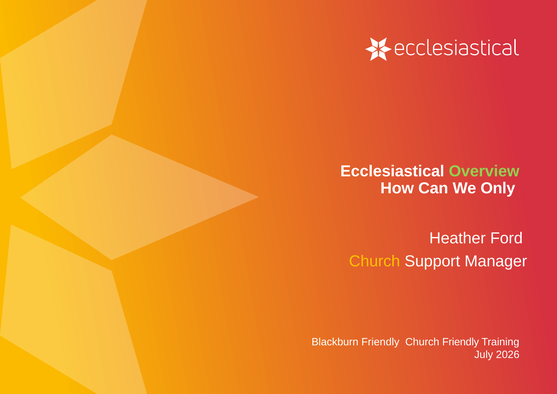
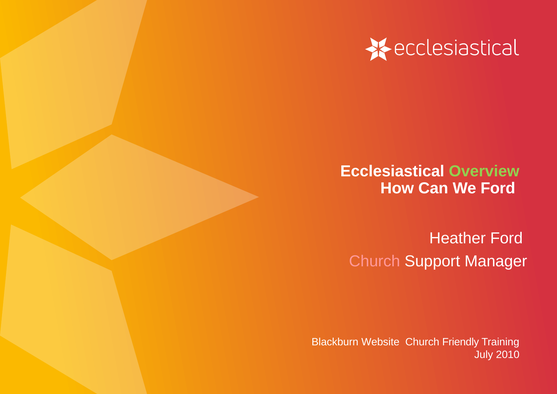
We Only: Only -> Ford
Church at (375, 261) colour: yellow -> pink
Blackburn Friendly: Friendly -> Website
2026: 2026 -> 2010
